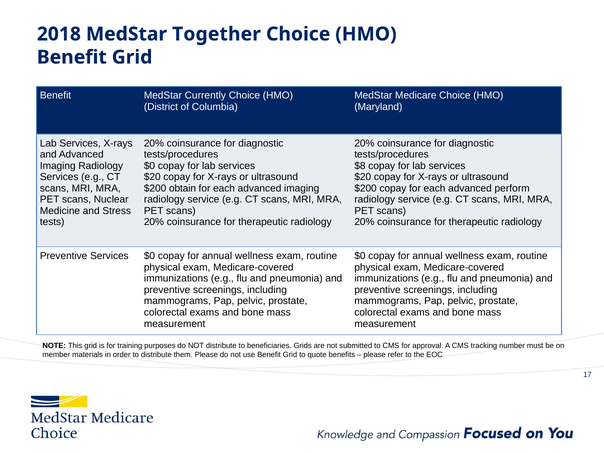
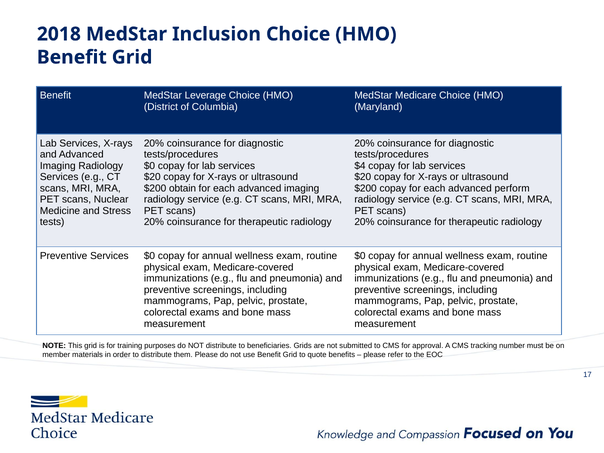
Together: Together -> Inclusion
Currently: Currently -> Leverage
$8: $8 -> $4
